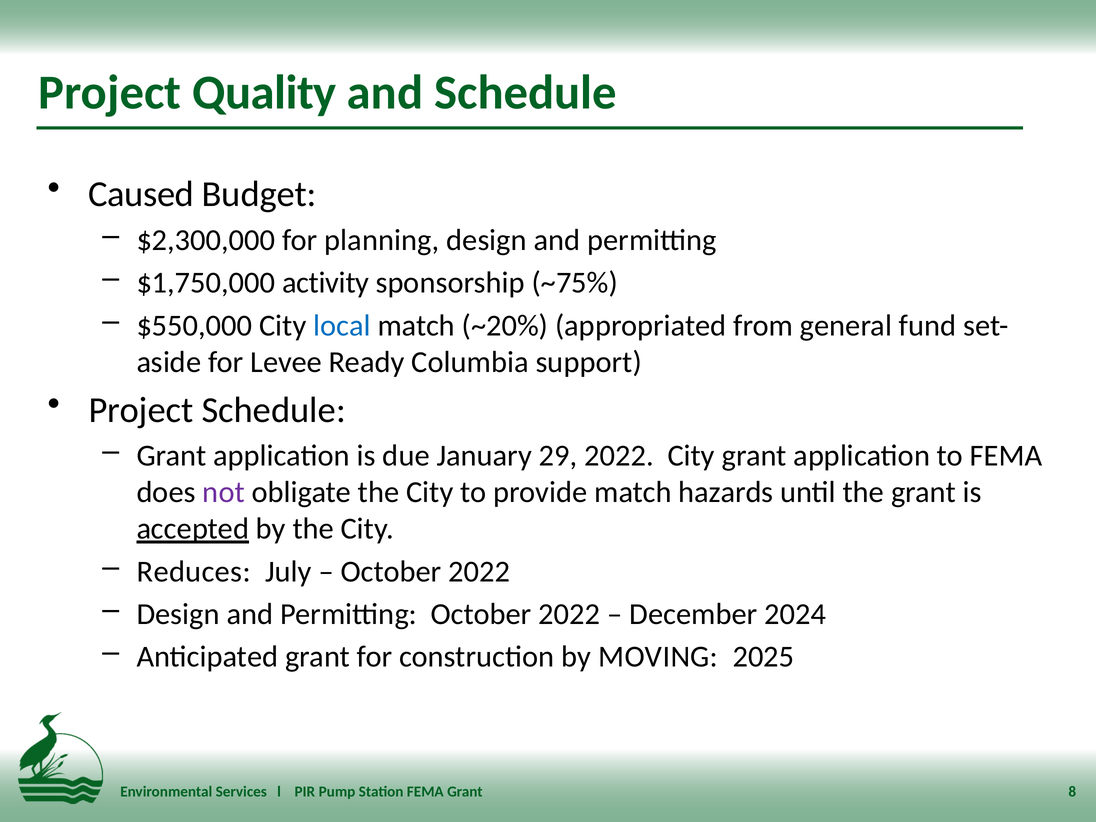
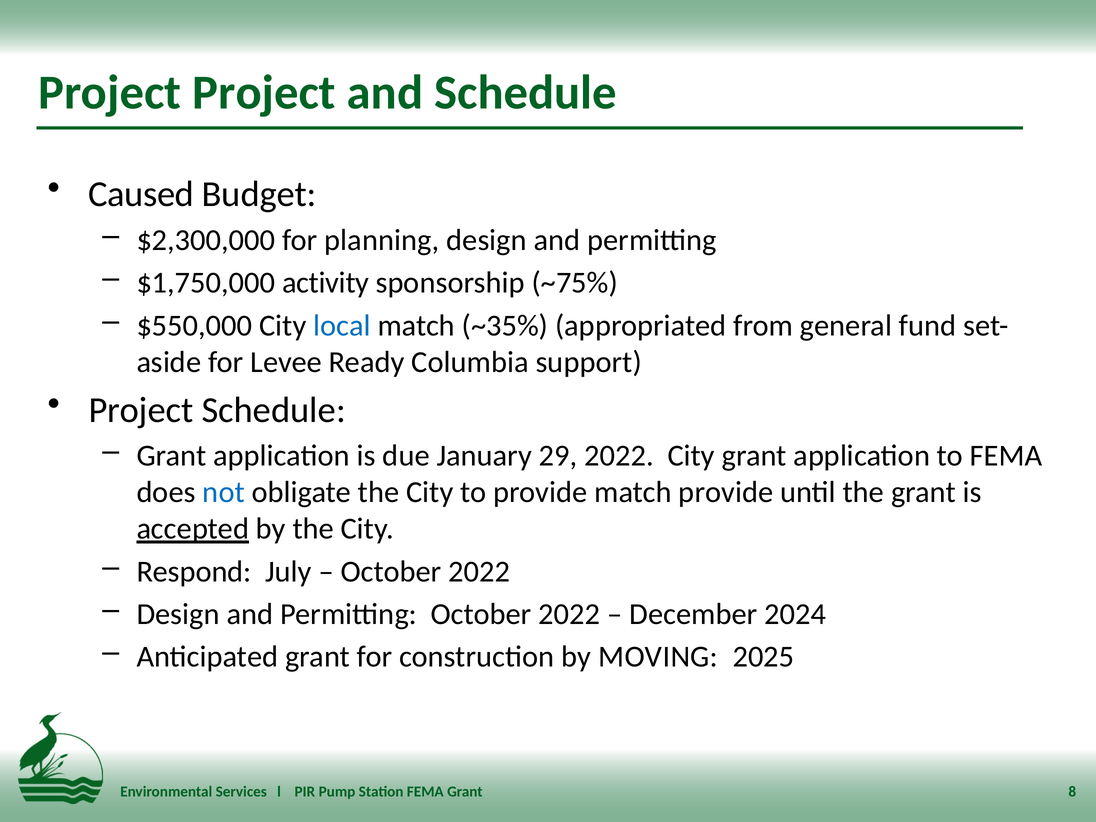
Project Quality: Quality -> Project
~20%: ~20% -> ~35%
not colour: purple -> blue
match hazards: hazards -> provide
Reduces: Reduces -> Respond
